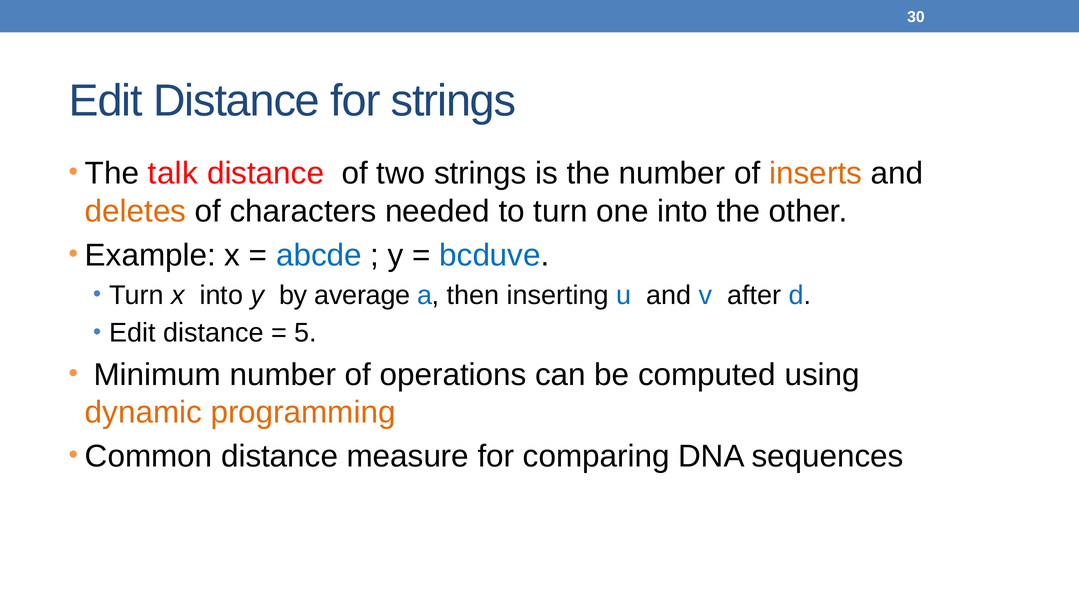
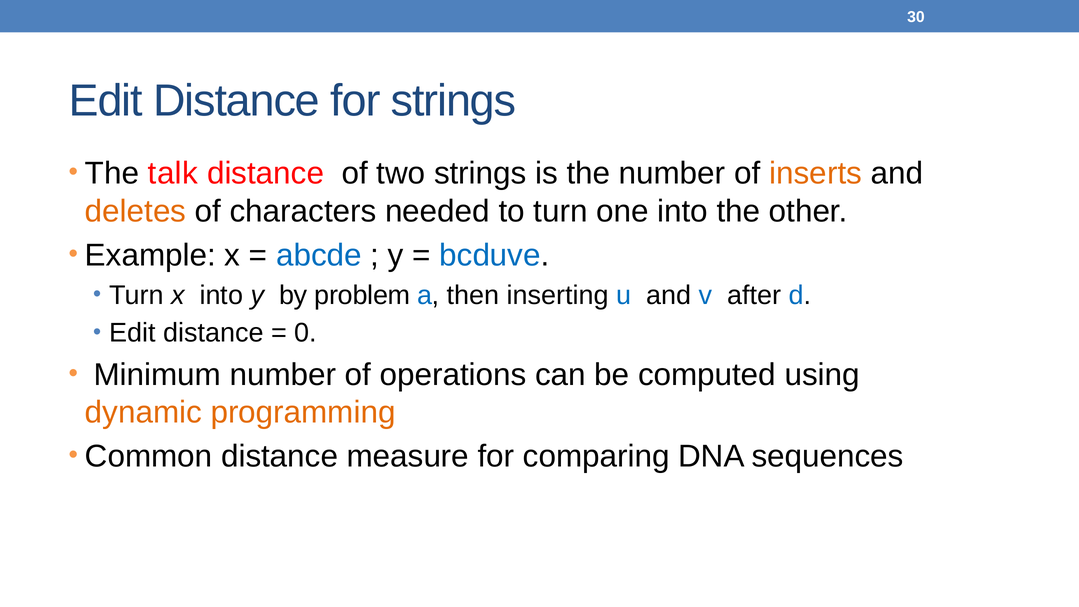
average: average -> problem
5: 5 -> 0
